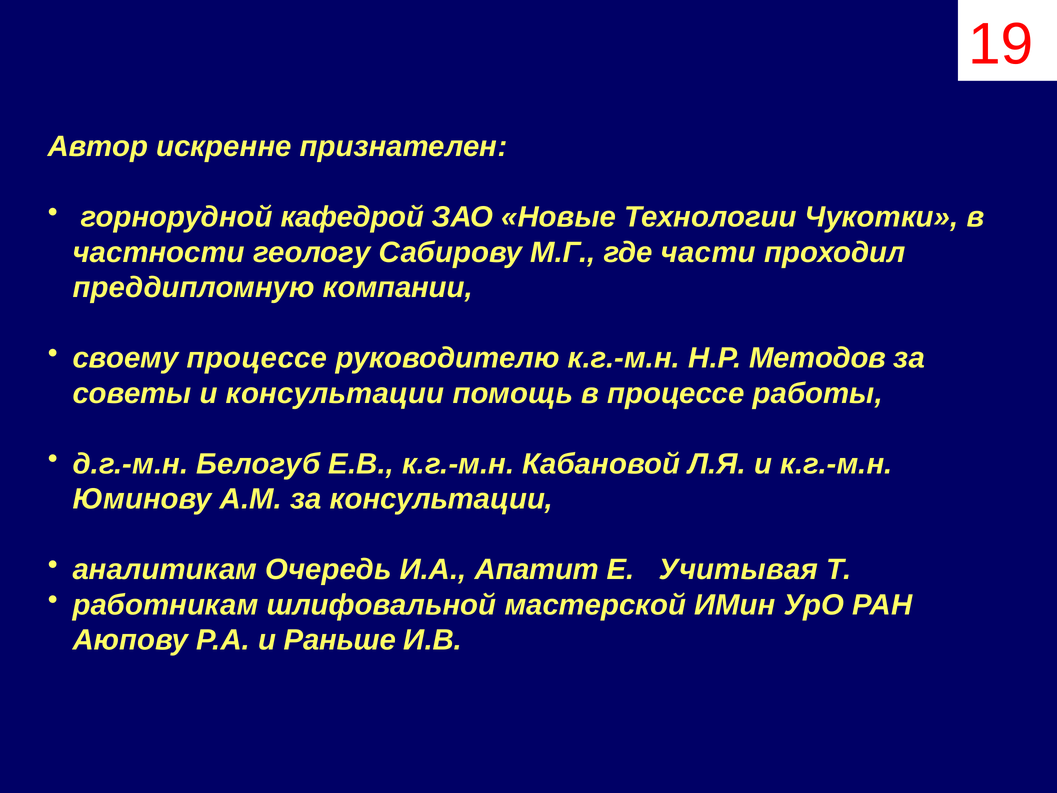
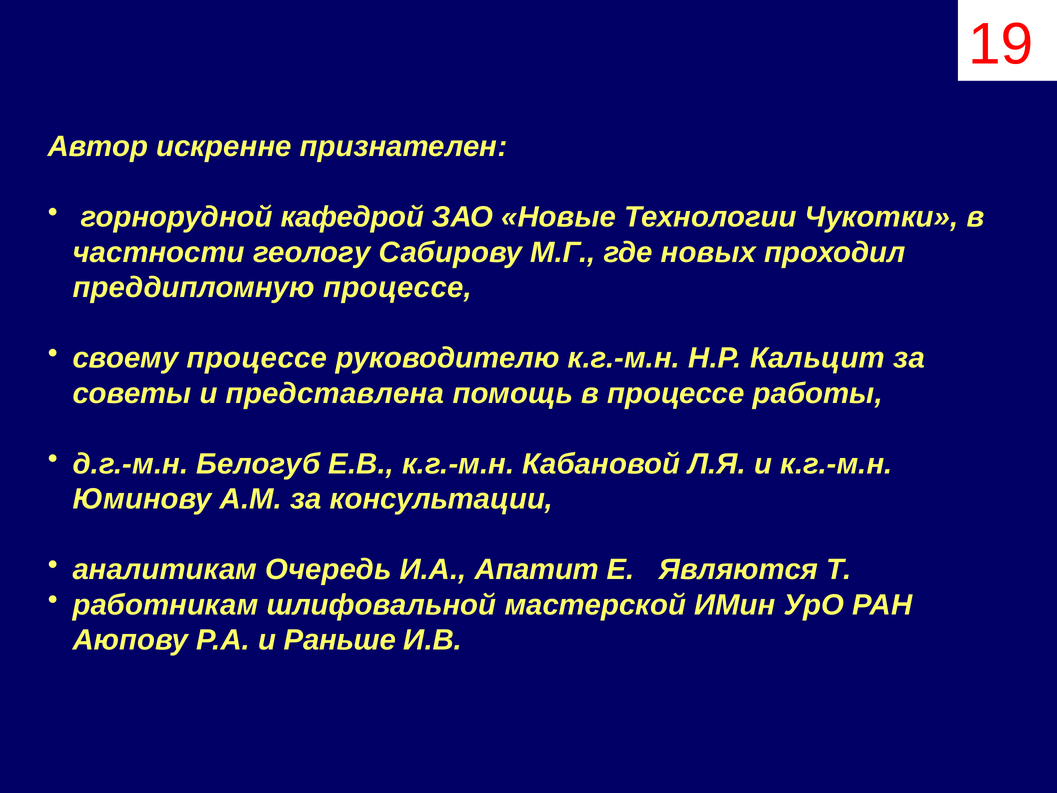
части: части -> новых
преддипломную компании: компании -> процессе
Методов: Методов -> Кальцит
и консультации: консультации -> представлена
Учитывая: Учитывая -> Являются
